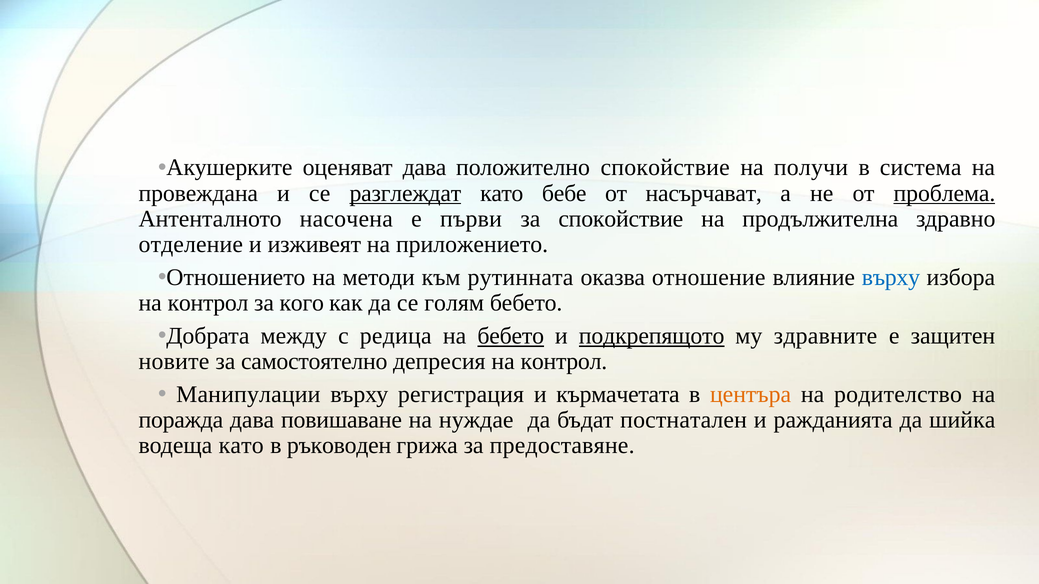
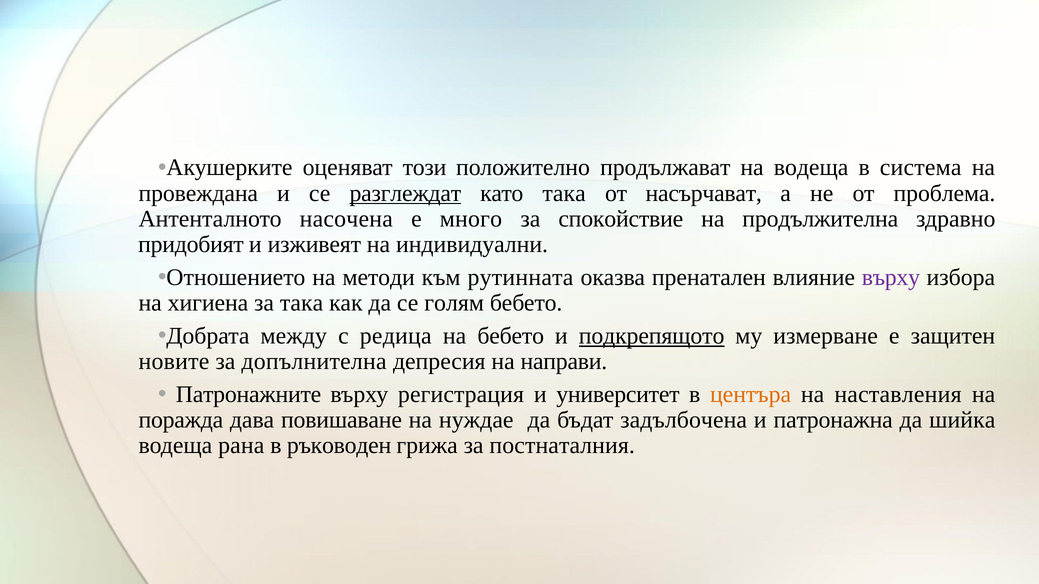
оценяват дава: дава -> този
положително спокойствие: спокойствие -> продължават
на получи: получи -> водеща
като бебе: бебе -> така
проблема underline: present -> none
първи: първи -> много
отделение: отделение -> придобият
приложението: приложението -> индивидуални
отношение: отношение -> пренатален
върху at (891, 278) colour: blue -> purple
контрол at (208, 303): контрол -> хигиена
за кого: кого -> така
бебето at (511, 336) underline: present -> none
здравните: здравните -> измерване
самостоятелно: самостоятелно -> допълнителна
депресия на контрол: контрол -> направи
Манипулации: Манипулации -> Патронажните
кърмачетата: кърмачетата -> университет
родителство: родителство -> наставления
постнатален: постнатален -> задълбочена
ражданията: ражданията -> патронажна
водеща като: като -> рана
предоставяне: предоставяне -> постнаталния
